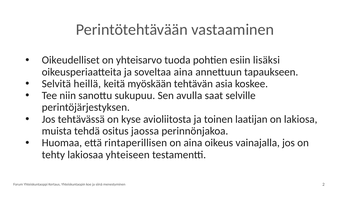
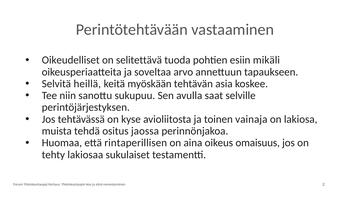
yhteisarvo: yhteisarvo -> selitettävä
lisäksi: lisäksi -> mikäli
soveltaa aina: aina -> arvo
laatijan: laatijan -> vainaja
vainajalla: vainajalla -> omaisuus
yhteiseen: yhteiseen -> sukulaiset
